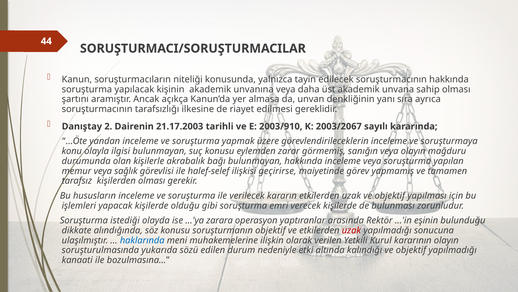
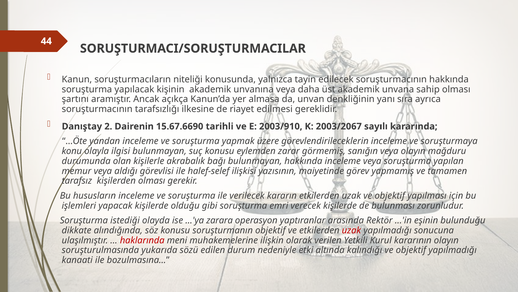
21.17.2003: 21.17.2003 -> 15.67.6690
sağlık: sağlık -> aldığı
geçirirse: geçirirse -> yazısının
haklarında colour: blue -> red
